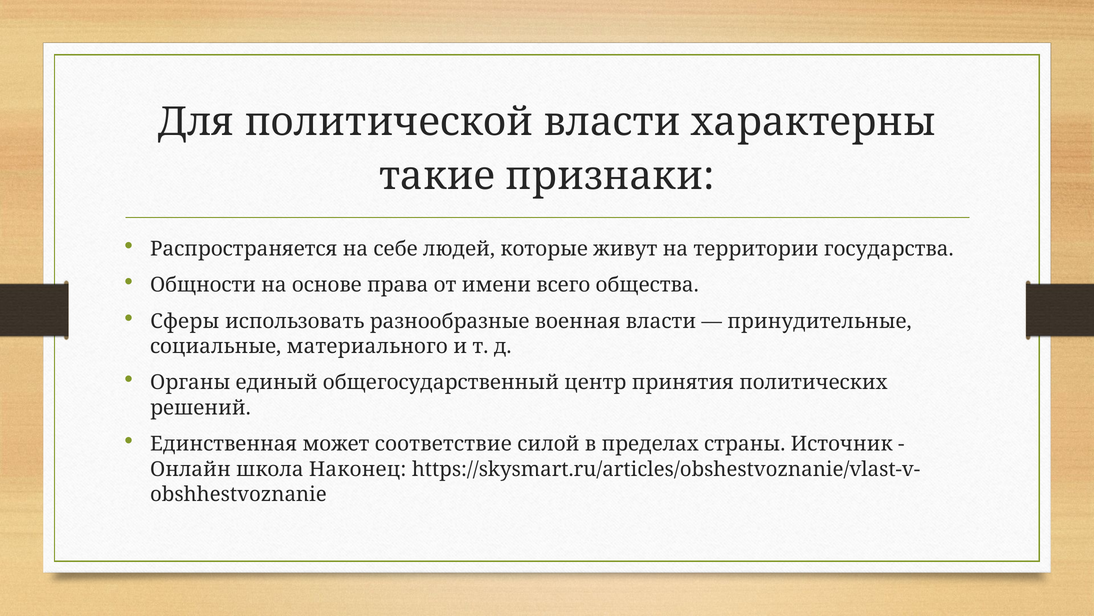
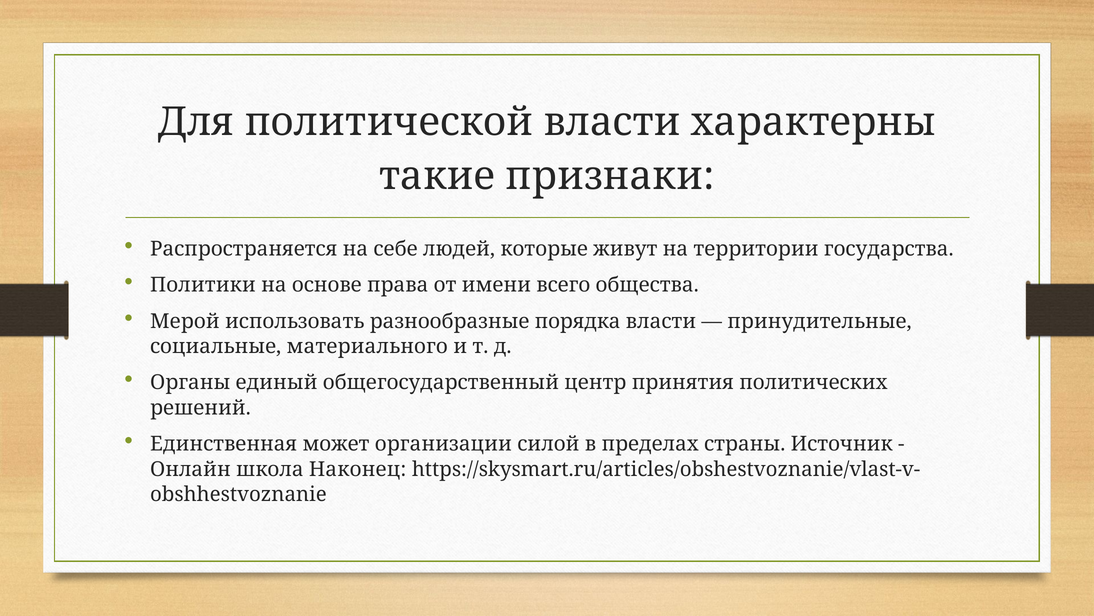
Общности: Общности -> Политики
Сферы: Сферы -> Мерой
военная: военная -> порядка
соответствие: соответствие -> организации
